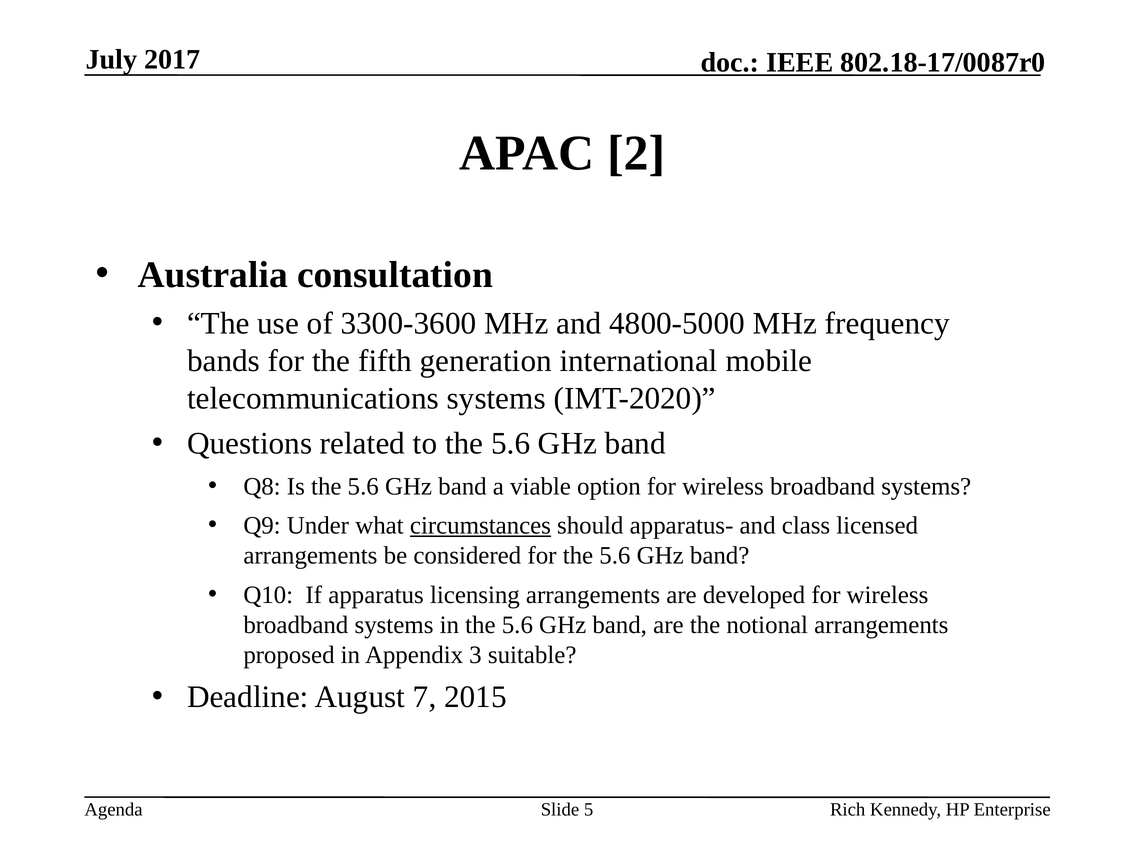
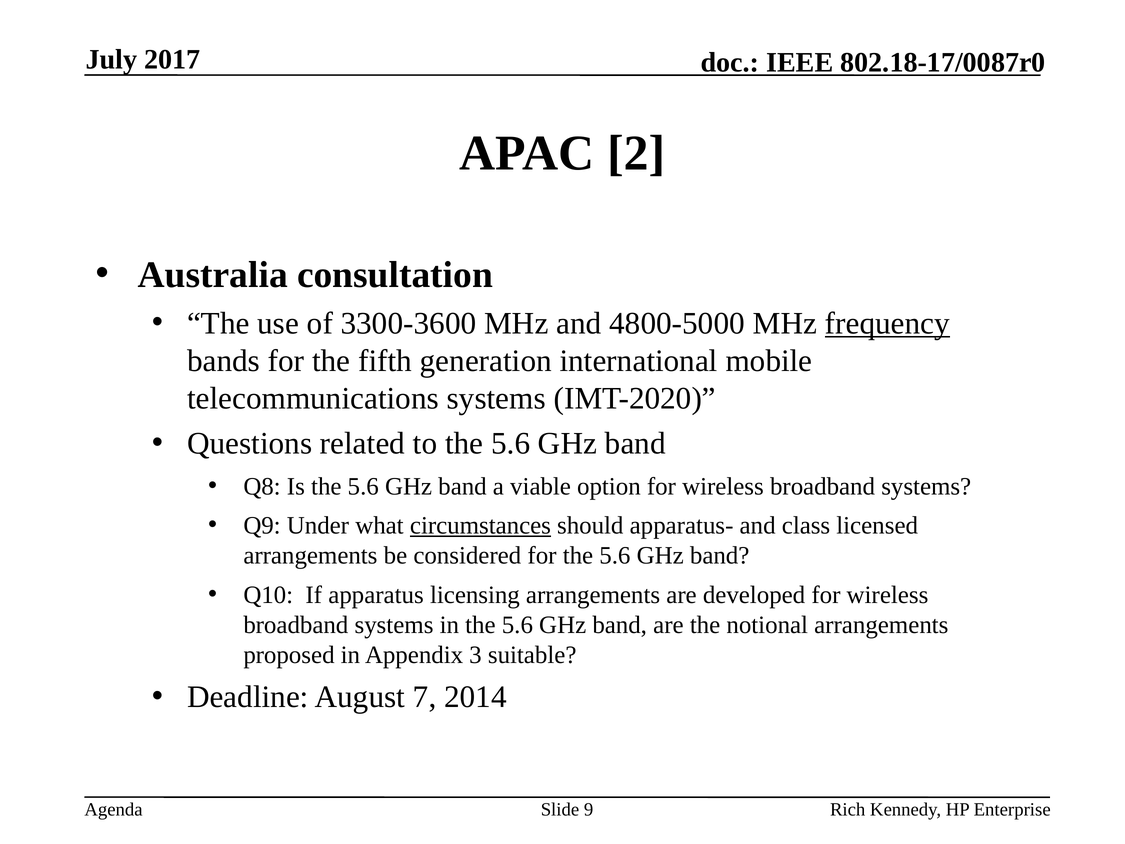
frequency underline: none -> present
2015: 2015 -> 2014
5: 5 -> 9
